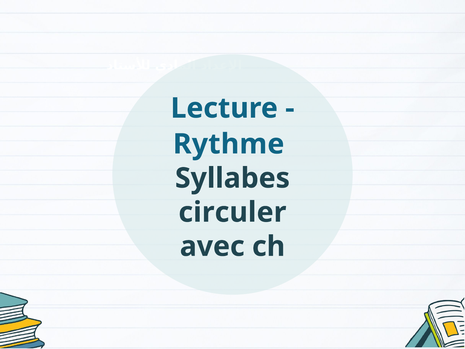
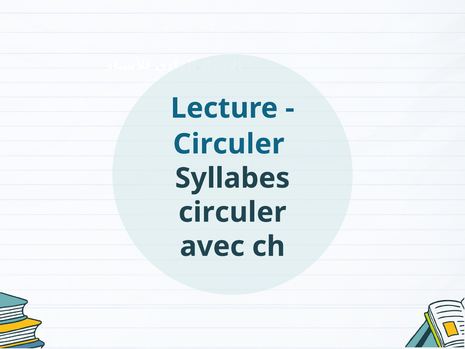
Rythme at (229, 144): Rythme -> Circuler
